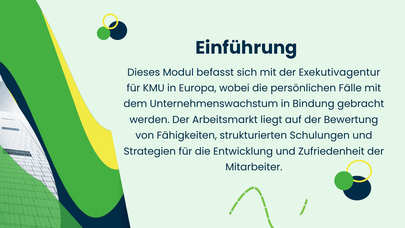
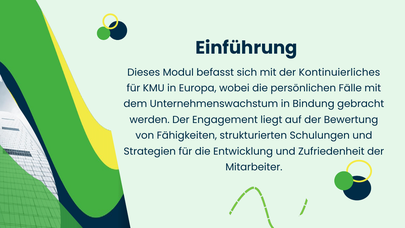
Exekutivagentur: Exekutivagentur -> Kontinuierliches
Arbeitsmarkt: Arbeitsmarkt -> Engagement
